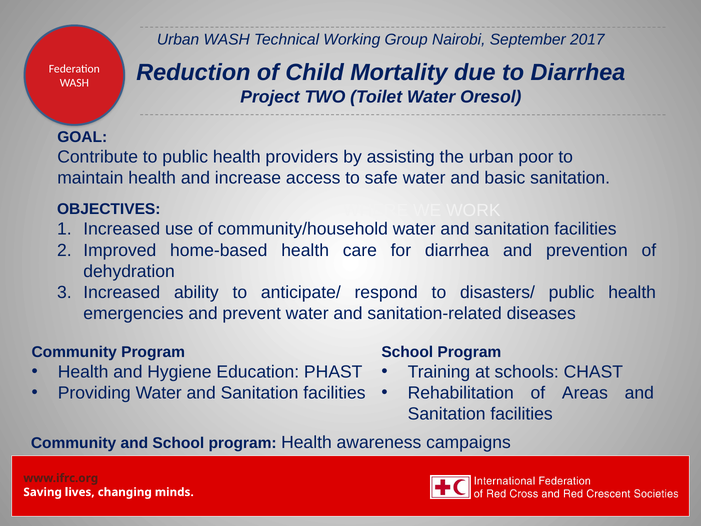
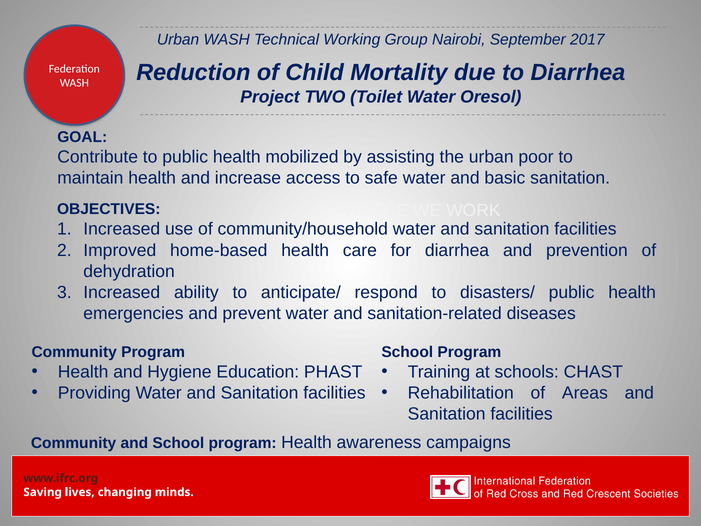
providers: providers -> mobilized
